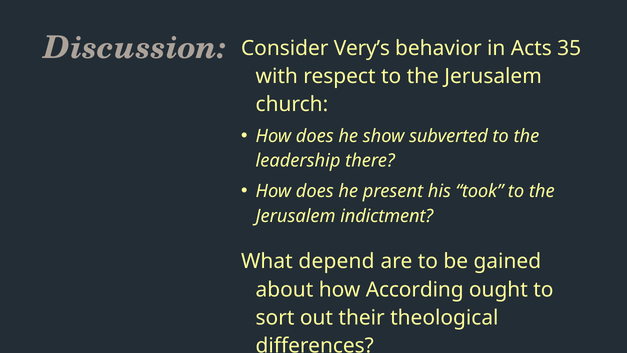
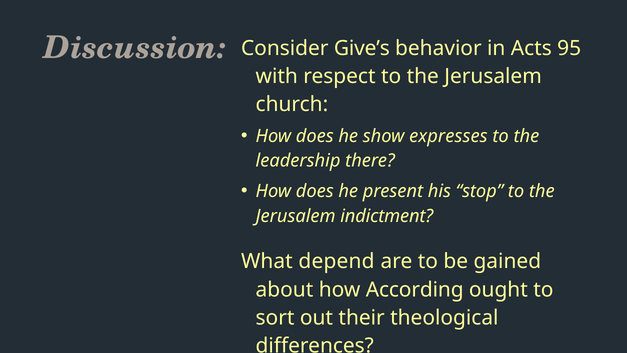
Very’s: Very’s -> Give’s
35: 35 -> 95
subverted: subverted -> expresses
took: took -> stop
